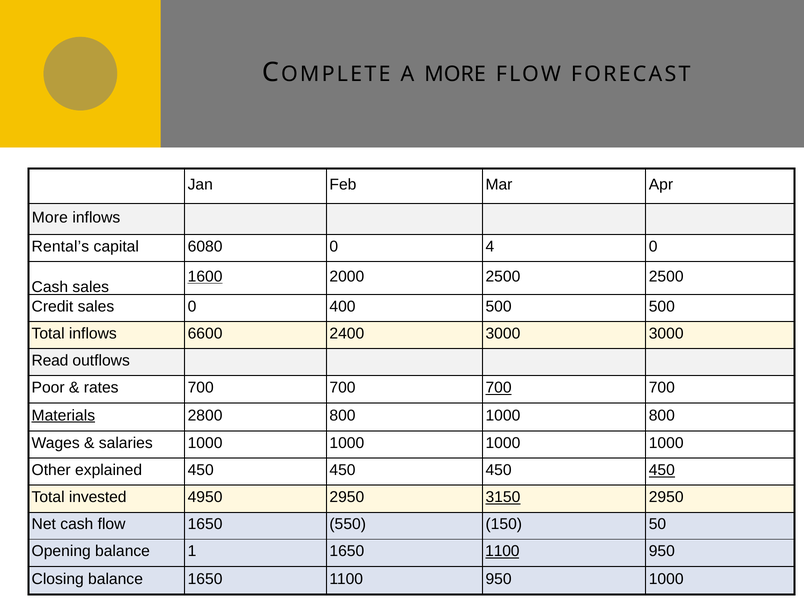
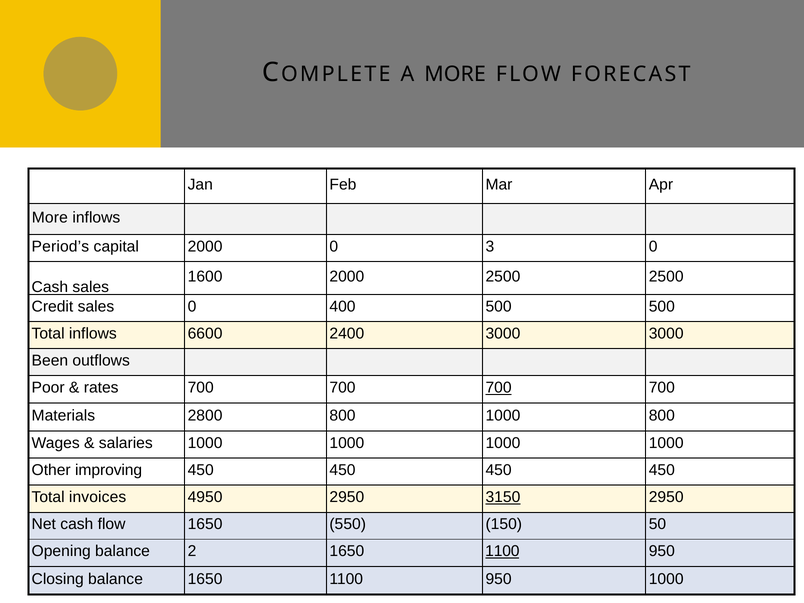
Rental’s: Rental’s -> Period’s
capital 6080: 6080 -> 2000
4: 4 -> 3
1600 underline: present -> none
Read: Read -> Been
Materials underline: present -> none
explained: explained -> improving
450 at (662, 470) underline: present -> none
invested: invested -> invoices
1: 1 -> 2
